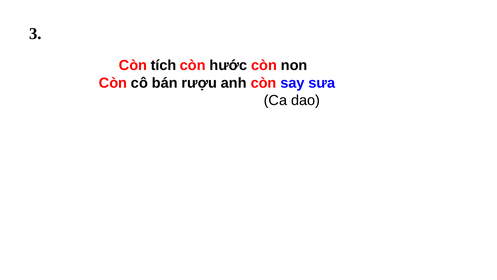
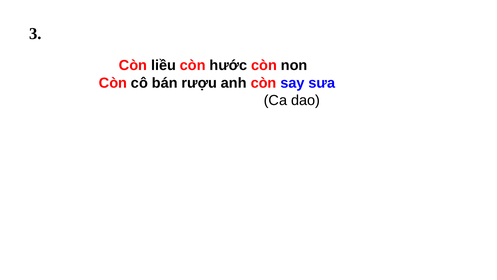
tích: tích -> liều
